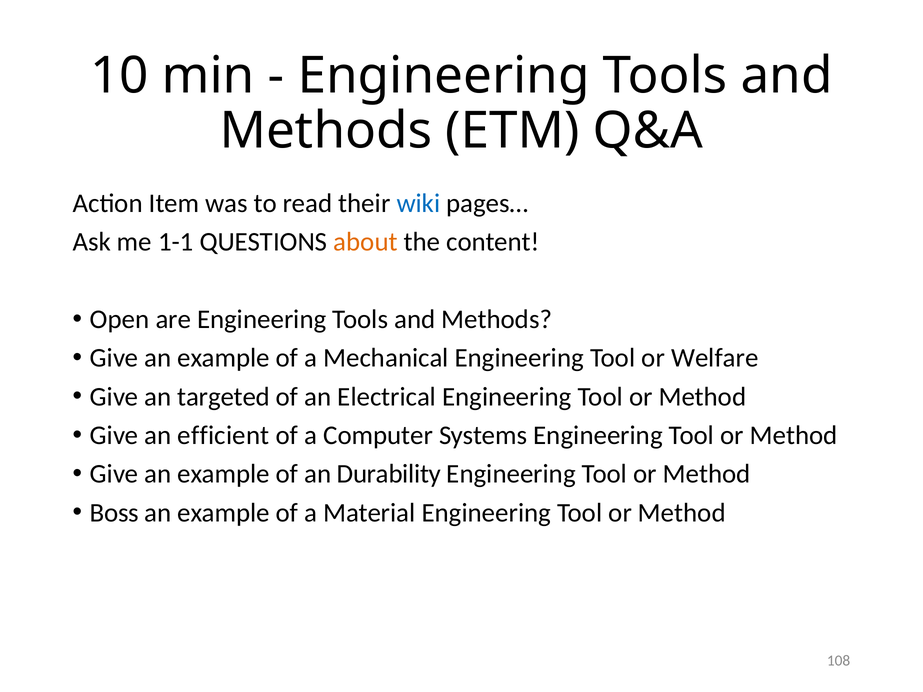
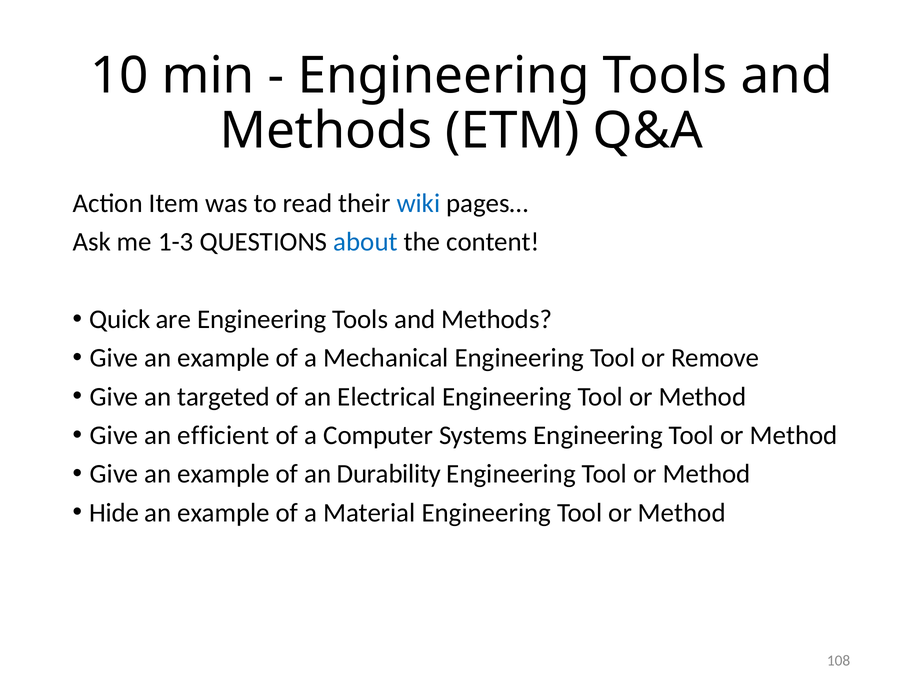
1-1: 1-1 -> 1-3
about colour: orange -> blue
Open: Open -> Quick
Welfare: Welfare -> Remove
Boss: Boss -> Hide
